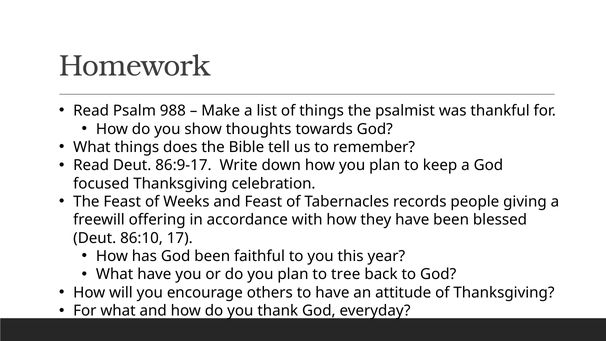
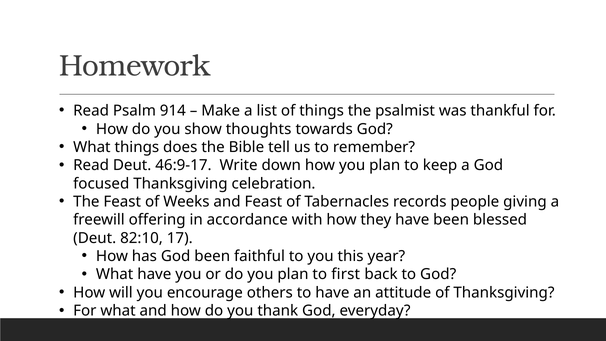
988: 988 -> 914
86:9-17: 86:9-17 -> 46:9-17
86:10: 86:10 -> 82:10
tree: tree -> first
